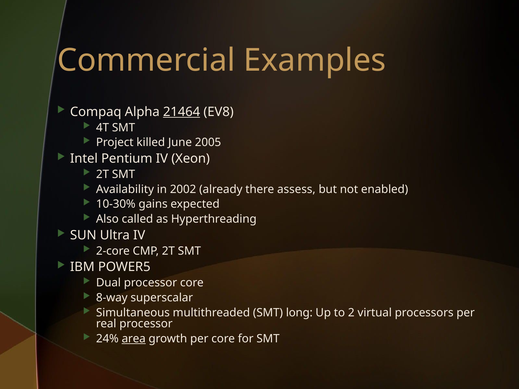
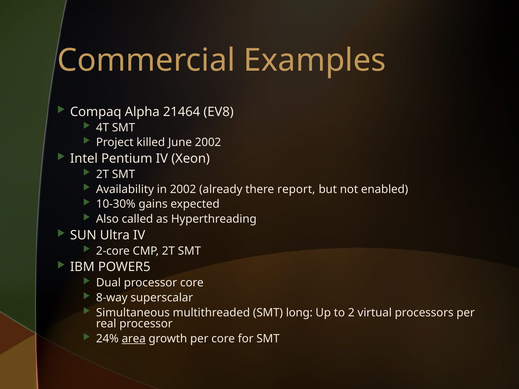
21464 underline: present -> none
June 2005: 2005 -> 2002
assess: assess -> report
